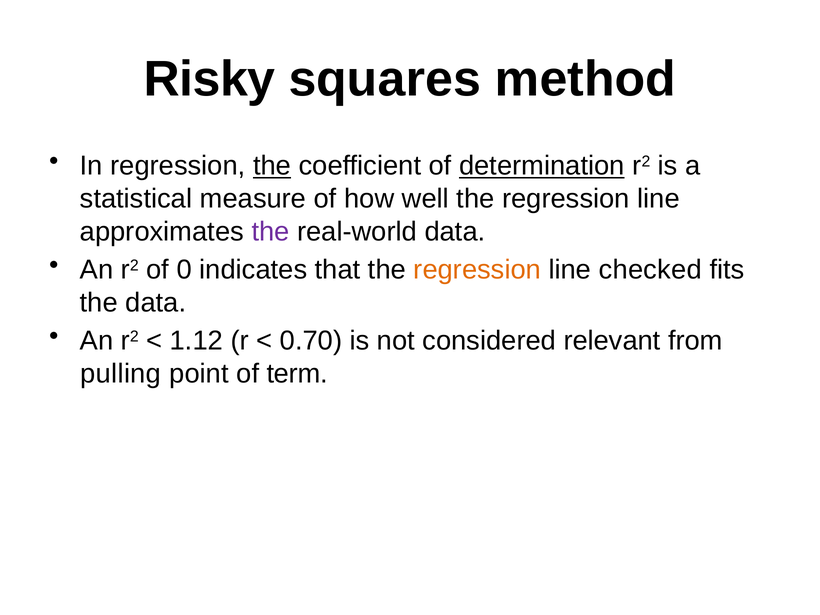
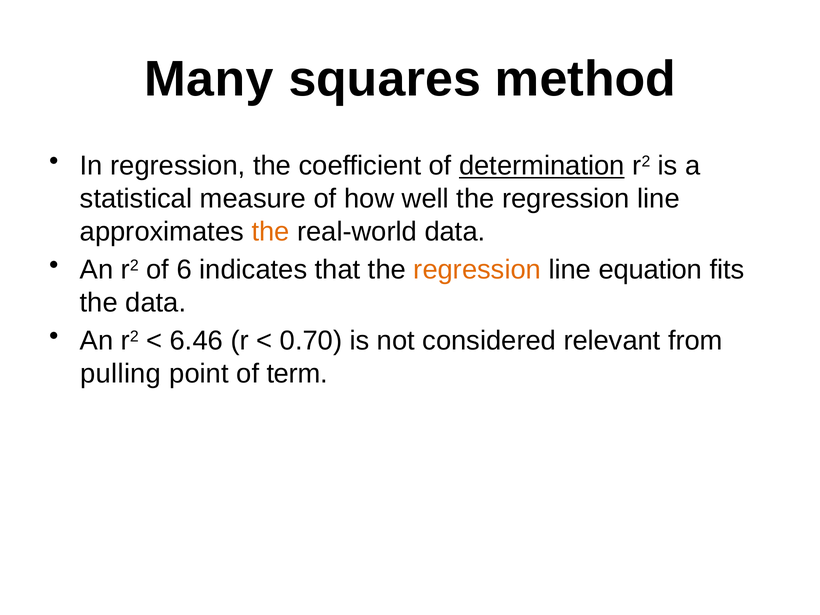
Risky: Risky -> Many
the at (272, 166) underline: present -> none
the at (271, 232) colour: purple -> orange
0: 0 -> 6
checked: checked -> equation
1.12: 1.12 -> 6.46
